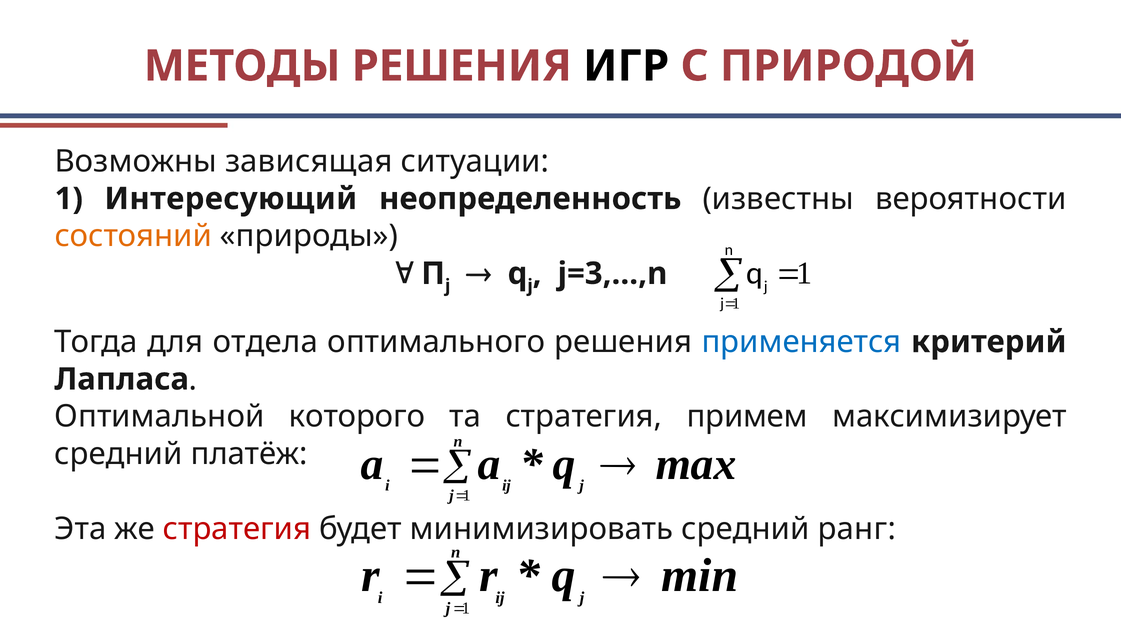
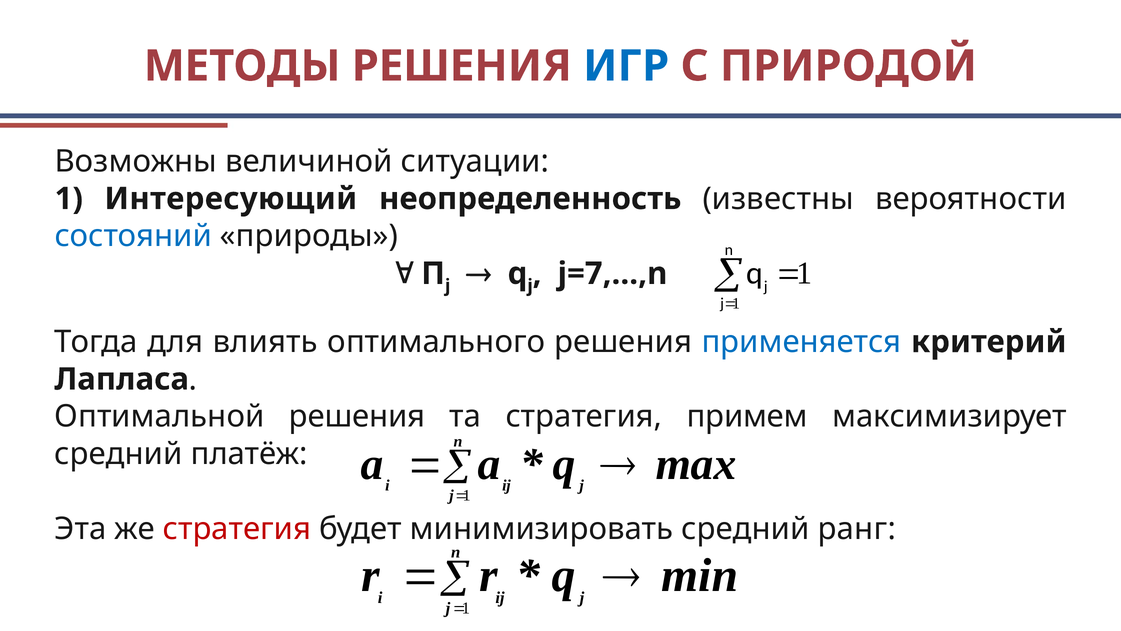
ИГР colour: black -> blue
зависящая: зависящая -> величиной
состояний colour: orange -> blue
j=3,…,n: j=3,…,n -> j=7,…,n
отдела: отдела -> влиять
Оптимальной которого: которого -> решения
